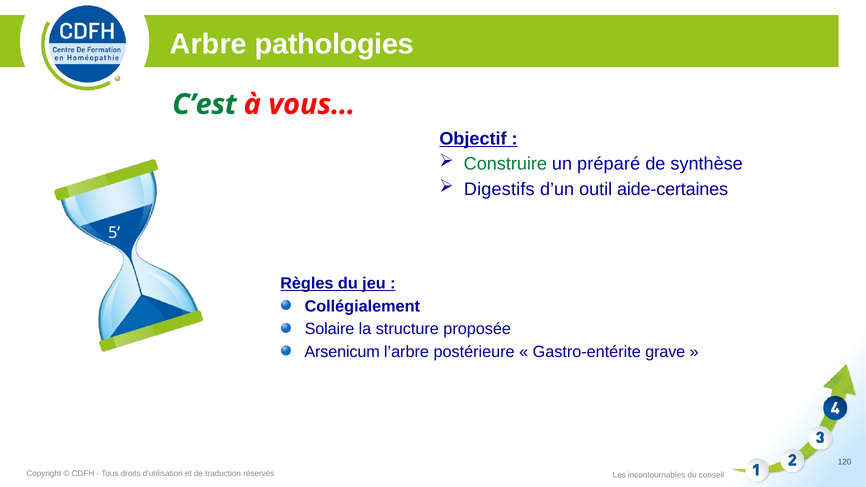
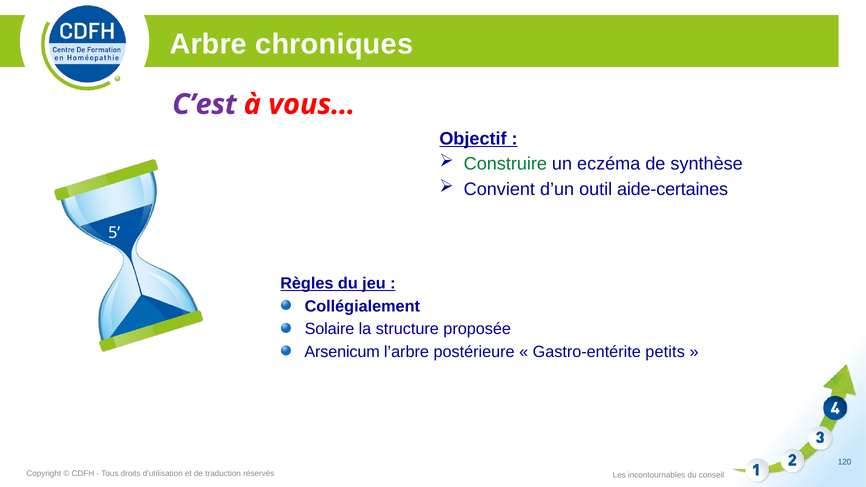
pathologies: pathologies -> chroniques
C’est colour: green -> purple
préparé: préparé -> eczéma
Digestifs: Digestifs -> Convient
grave: grave -> petits
